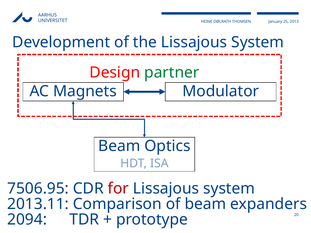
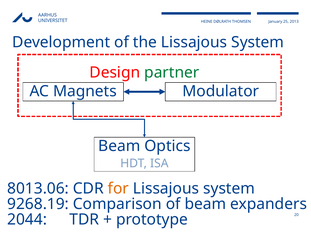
7506.95: 7506.95 -> 8013.06
for colour: red -> orange
2013.11: 2013.11 -> 9268.19
2094: 2094 -> 2044
